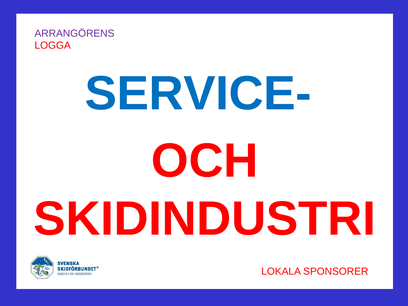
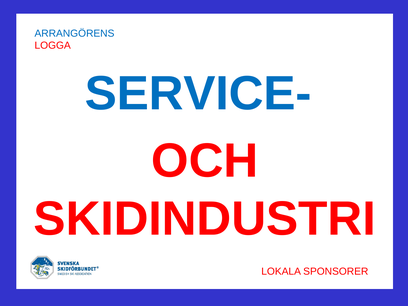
ARRANGÖRENS colour: purple -> blue
